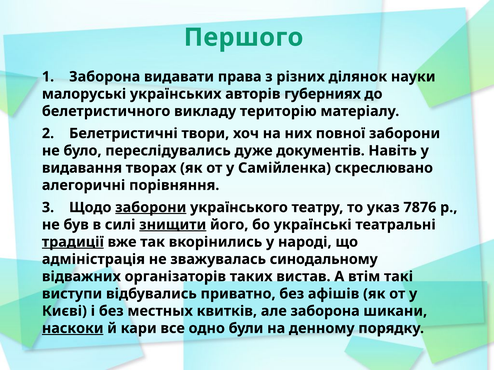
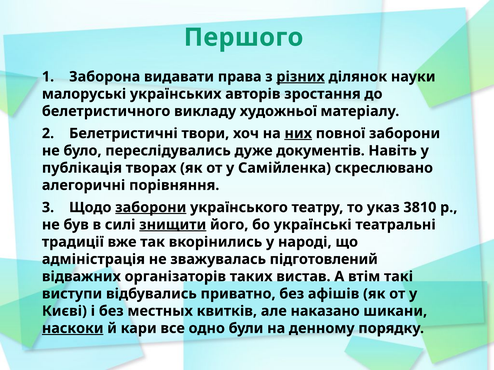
різних underline: none -> present
губерниях: губерниях -> зростання
територію: територію -> художньої
них underline: none -> present
видавання: видавання -> публікація
7876: 7876 -> 3810
традиції underline: present -> none
синодальному: синодальному -> підготовлений
але заборона: заборона -> наказано
